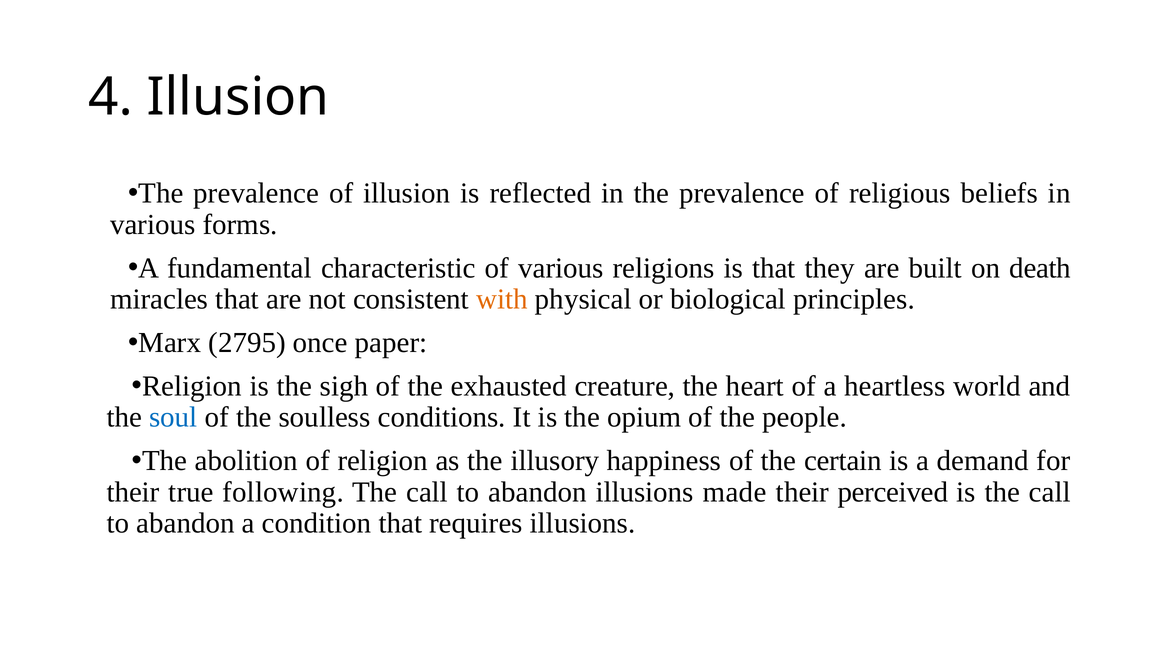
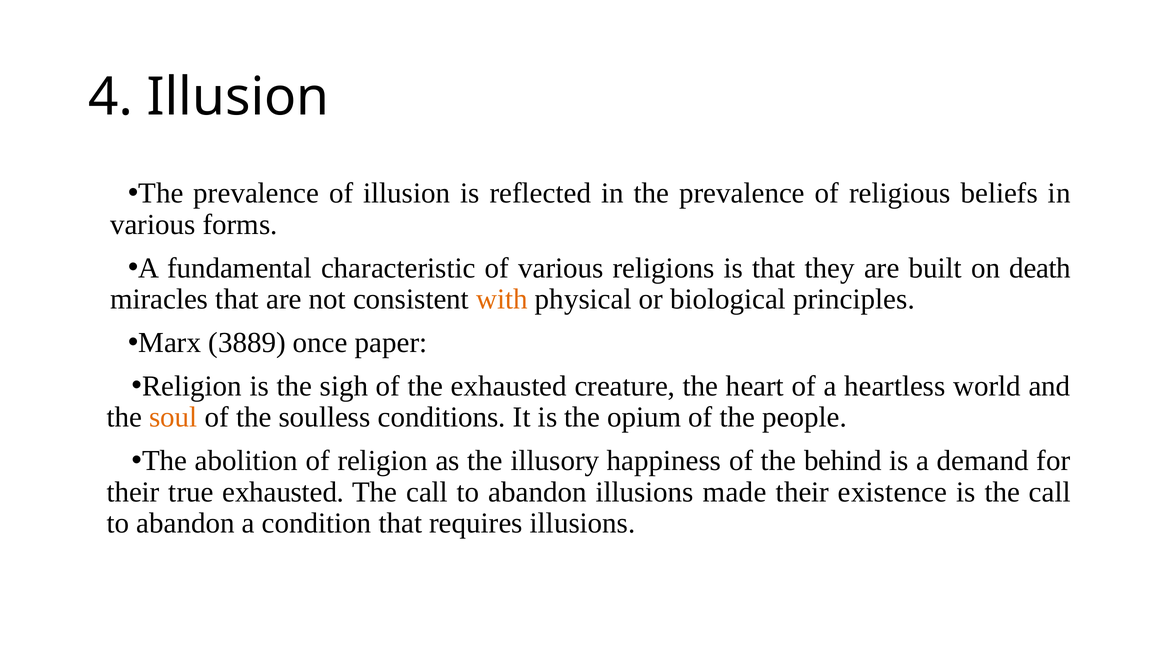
2795: 2795 -> 3889
soul colour: blue -> orange
certain: certain -> behind
true following: following -> exhausted
perceived: perceived -> existence
